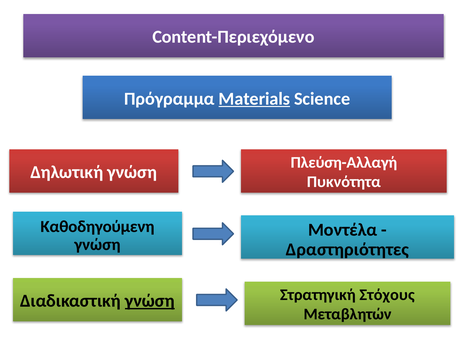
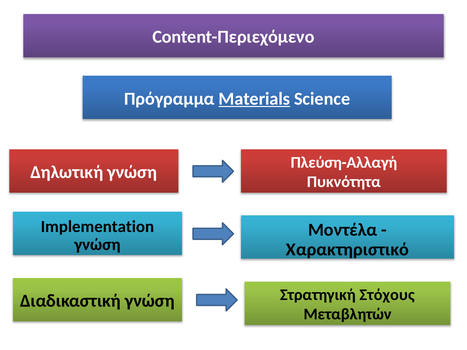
Καθοδηγούμενη: Καθοδηγούμενη -> Implementation
Δραστηριότητες: Δραστηριότητες -> Χαρακτηριστικό
γνώση at (150, 301) underline: present -> none
